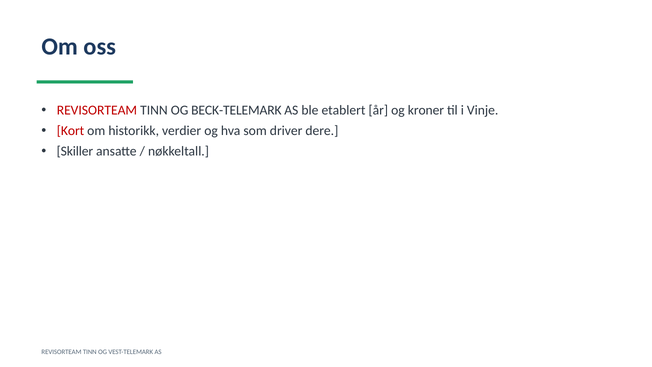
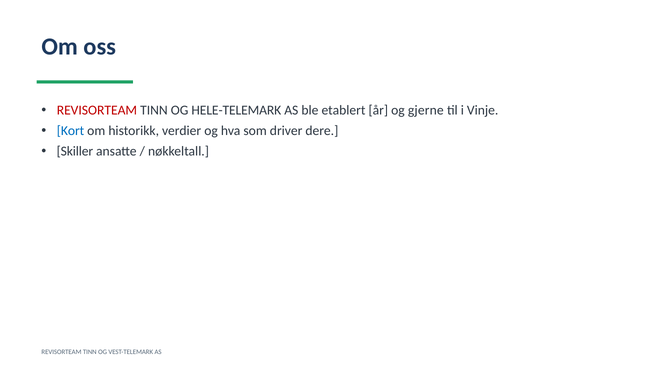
BECK-TELEMARK: BECK-TELEMARK -> HELE-TELEMARK
kroner: kroner -> gjerne
Kort colour: red -> blue
